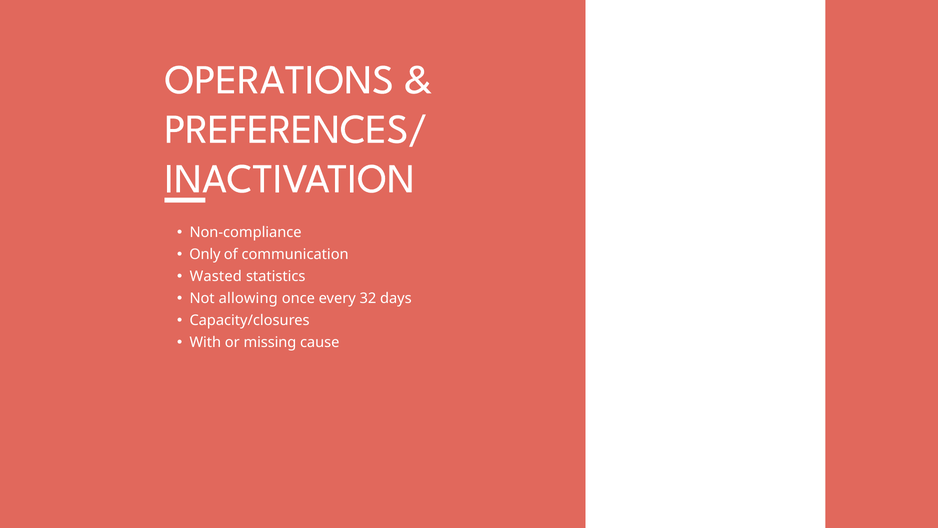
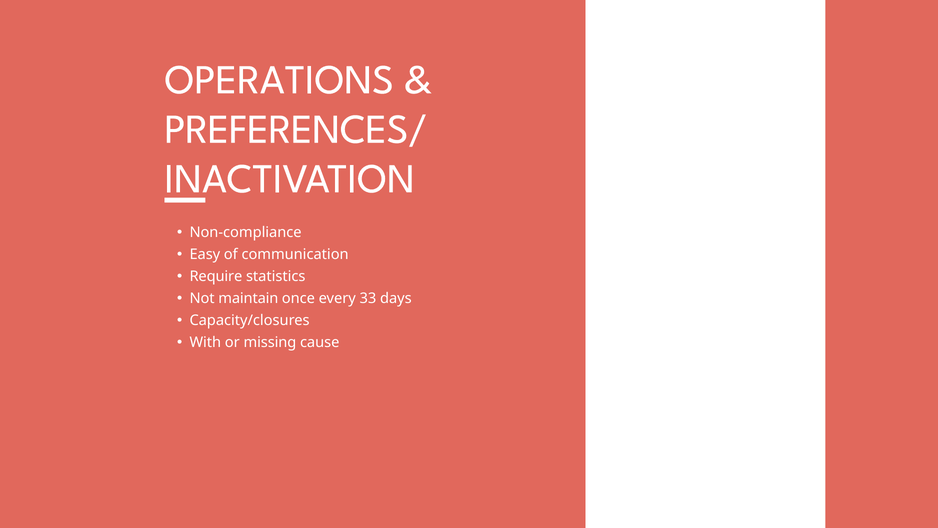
Only: Only -> Easy
Wasted: Wasted -> Require
allowing: allowing -> maintain
32: 32 -> 33
